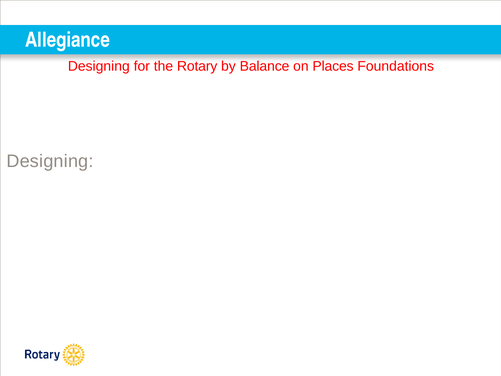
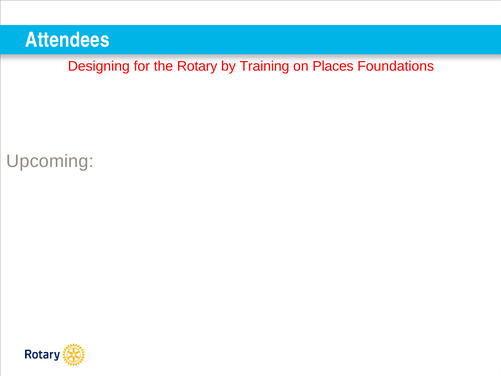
Allegiance: Allegiance -> Attendees
Balance: Balance -> Training
Designing at (50, 161): Designing -> Upcoming
